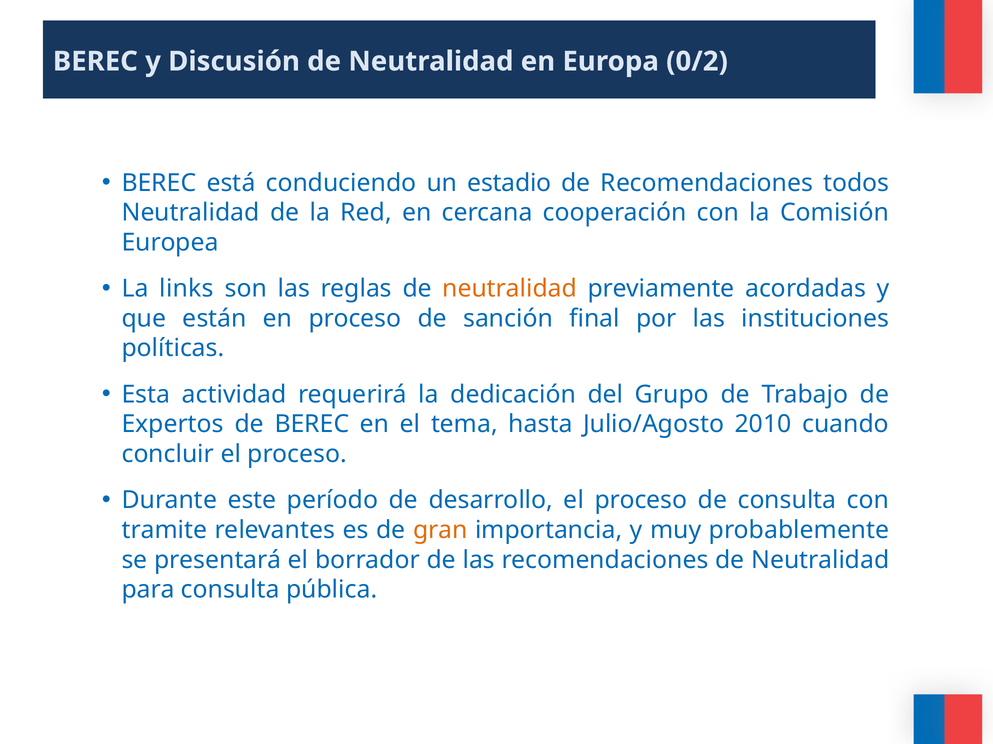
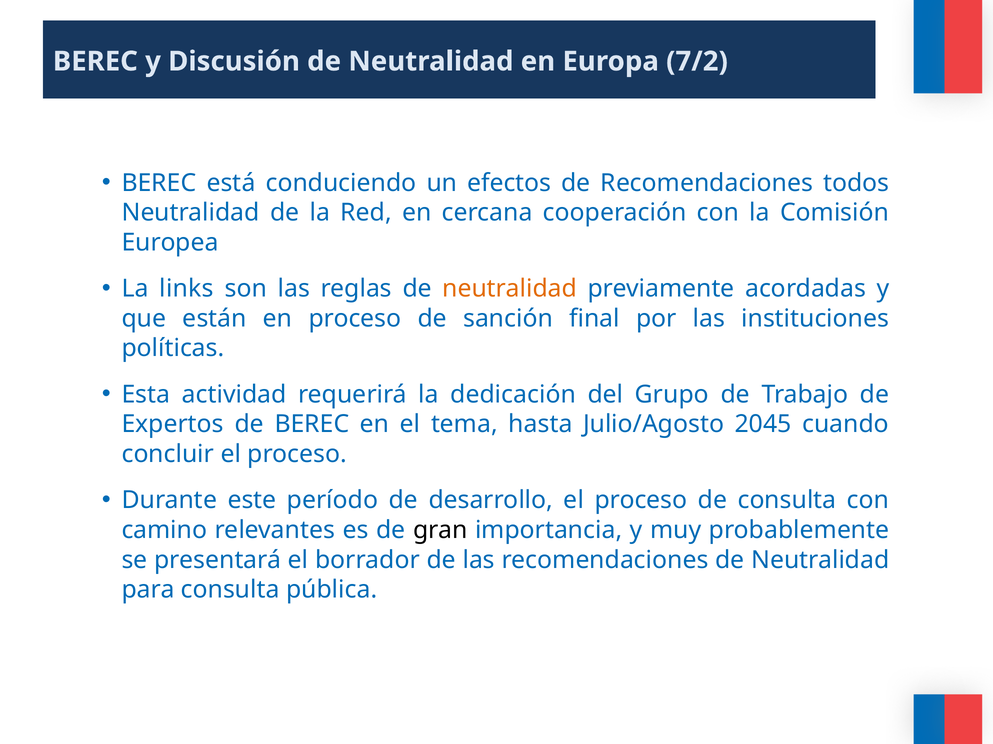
0/2: 0/2 -> 7/2
estadio: estadio -> efectos
2010: 2010 -> 2045
tramite: tramite -> camino
gran colour: orange -> black
